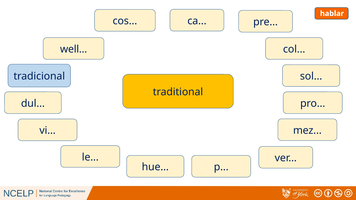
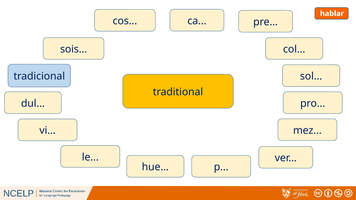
well: well -> sois
